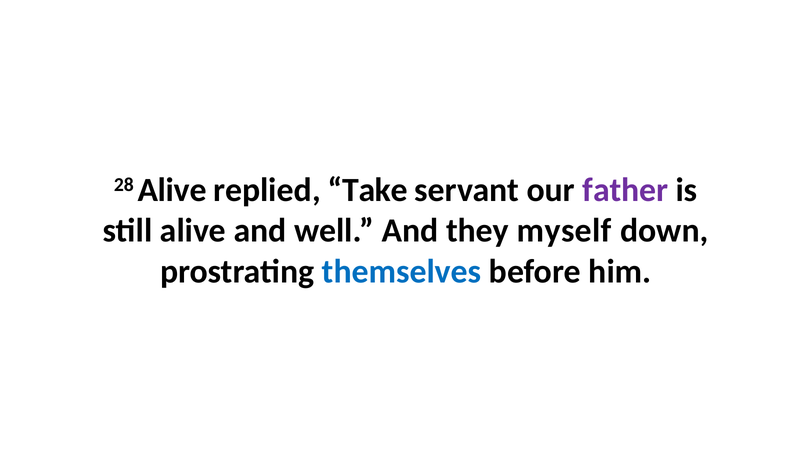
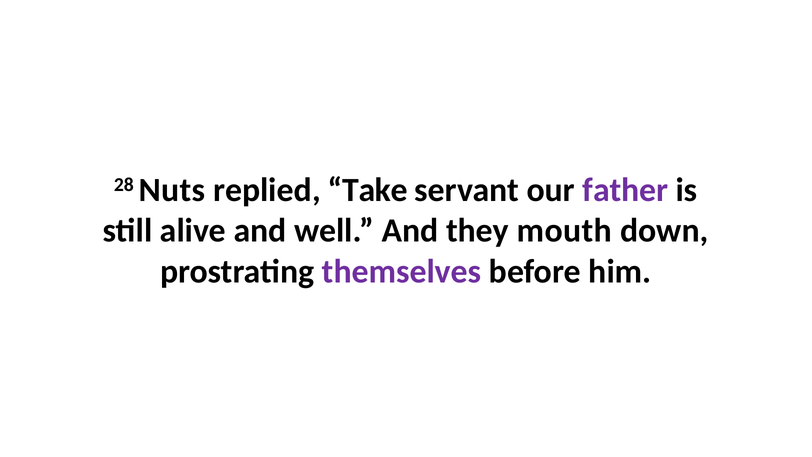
28 Alive: Alive -> Nuts
myself: myself -> mouth
themselves colour: blue -> purple
